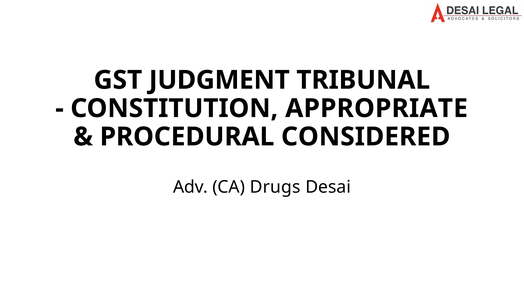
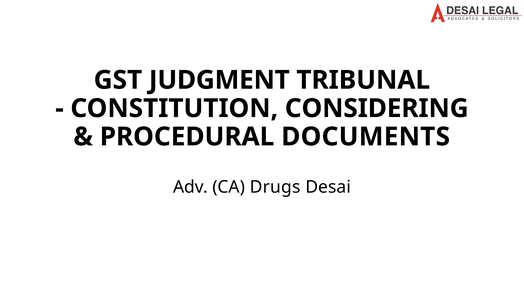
APPROPRIATE: APPROPRIATE -> CONSIDERING
CONSIDERED: CONSIDERED -> DOCUMENTS
